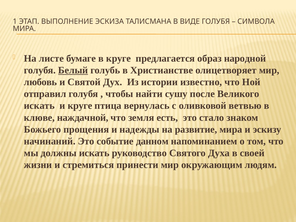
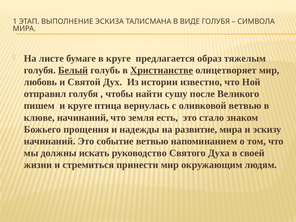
народной: народной -> тяжелым
Христианстве underline: none -> present
искать at (39, 106): искать -> пишем
клюве наждачной: наждачной -> начинаний
событие данном: данном -> ветвью
